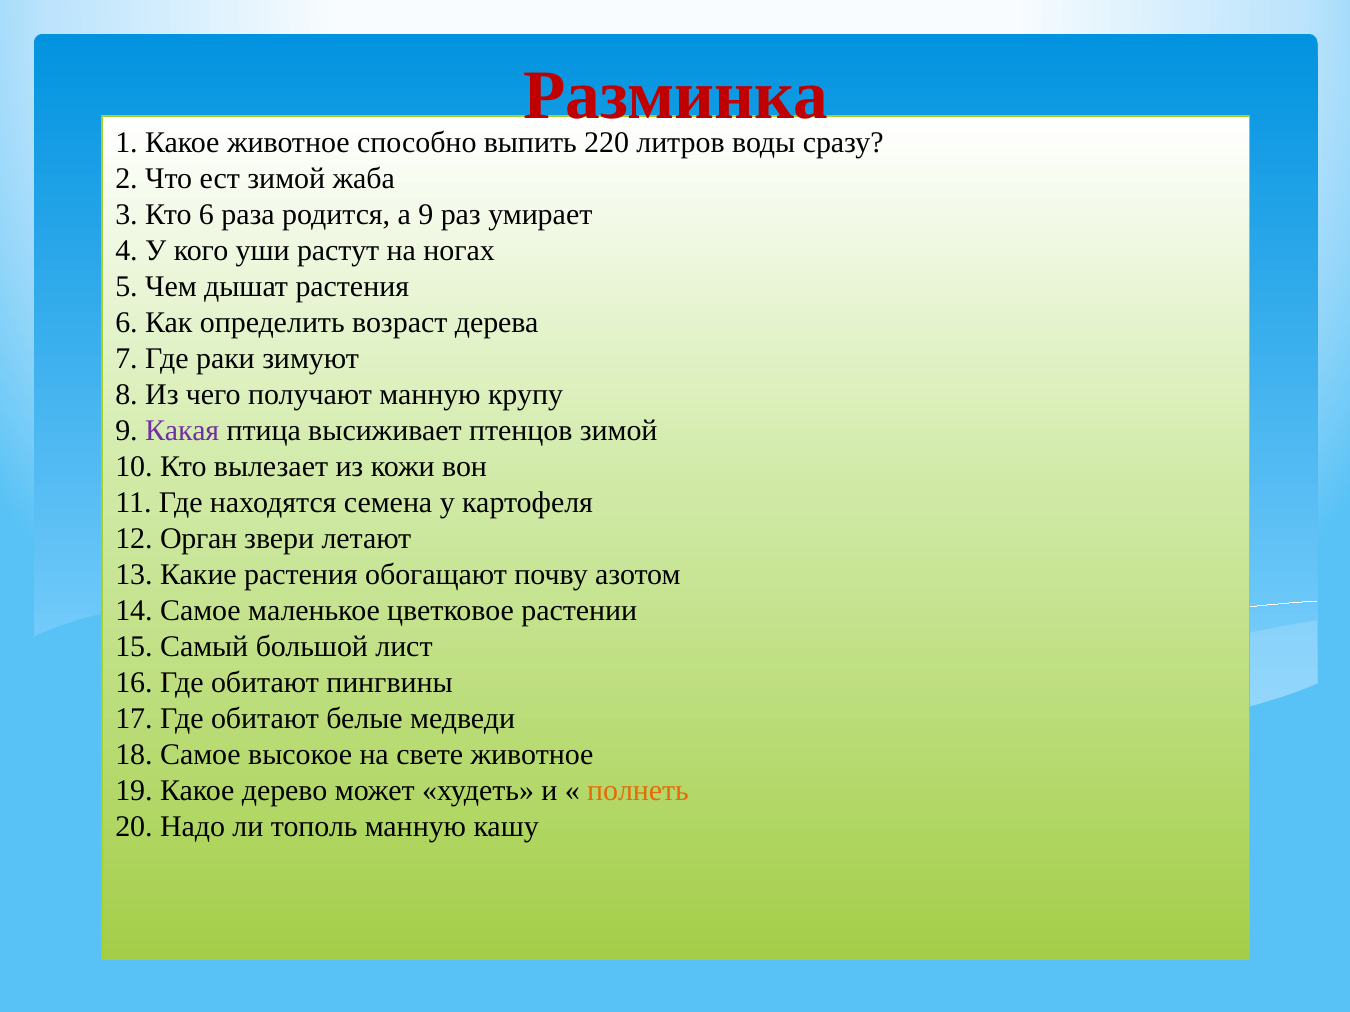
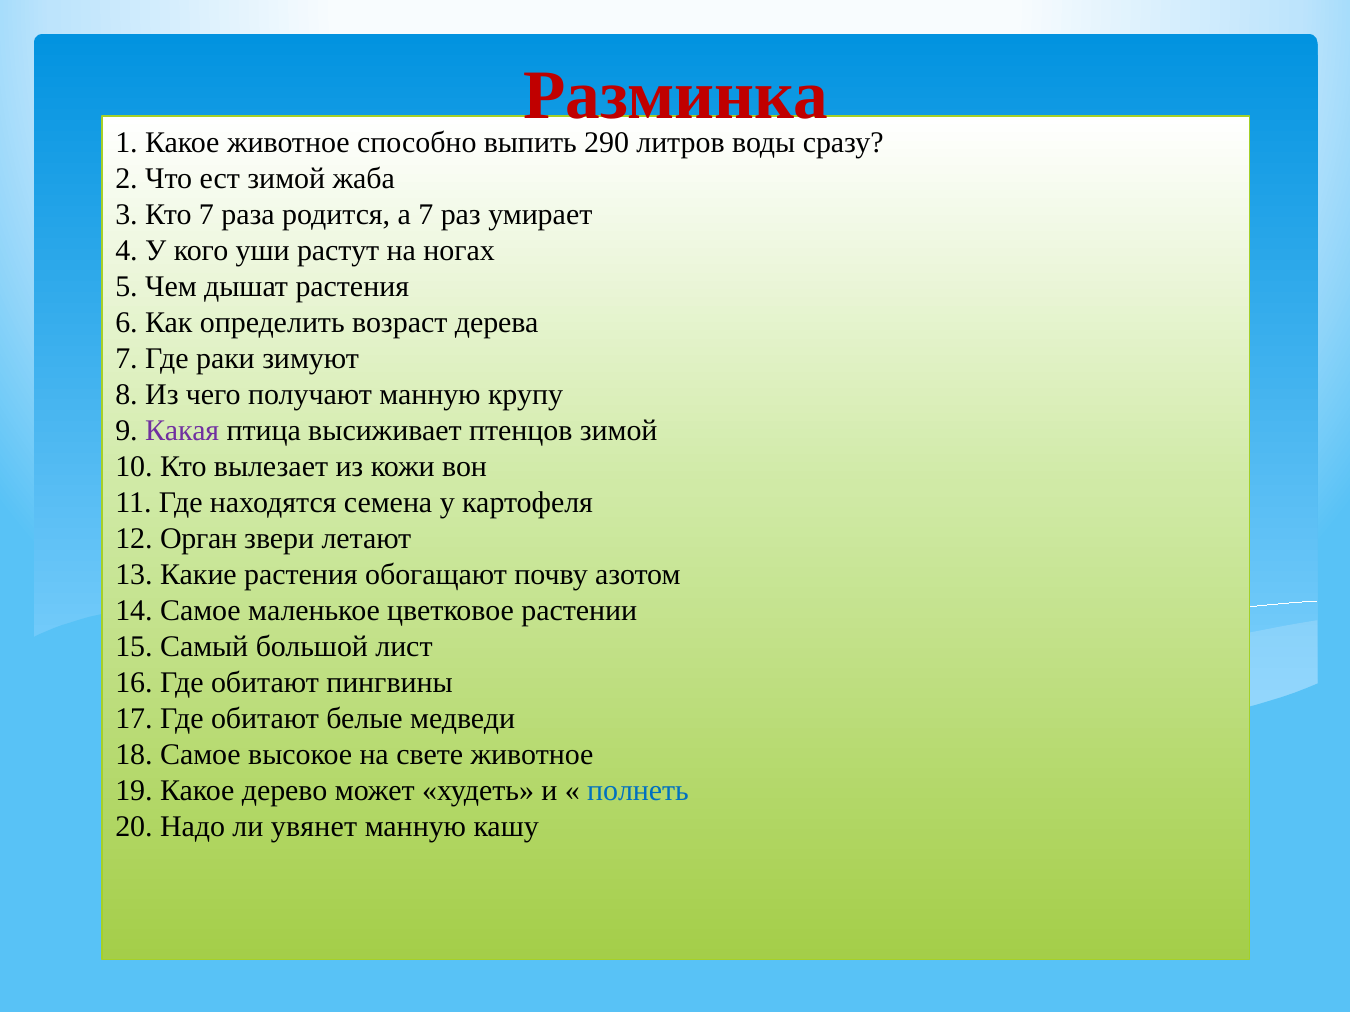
220: 220 -> 290
Кто 6: 6 -> 7
а 9: 9 -> 7
полнеть colour: orange -> blue
тополь: тополь -> увянет
